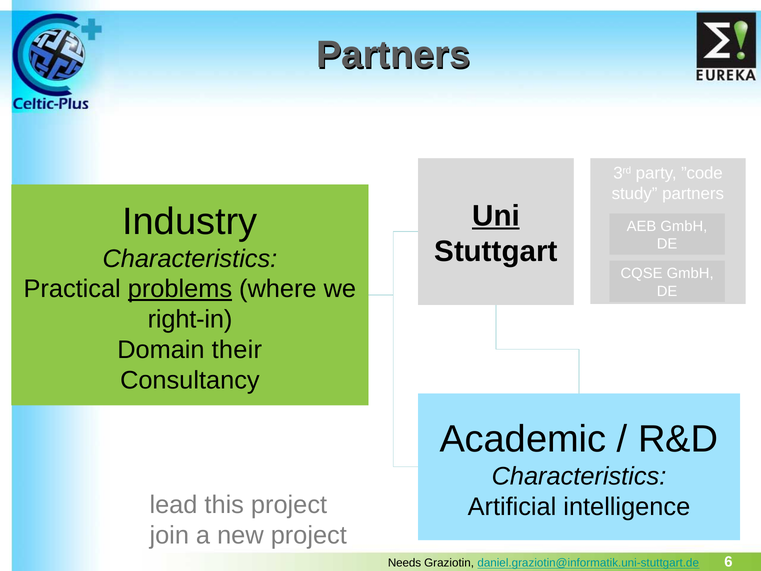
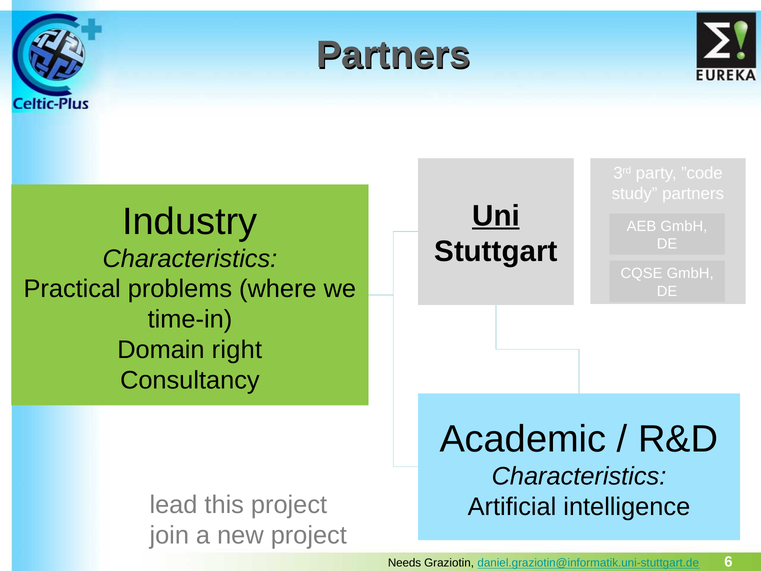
problems underline: present -> none
right-in: right-in -> time-in
their: their -> right
